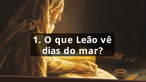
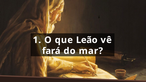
dias: dias -> fará
